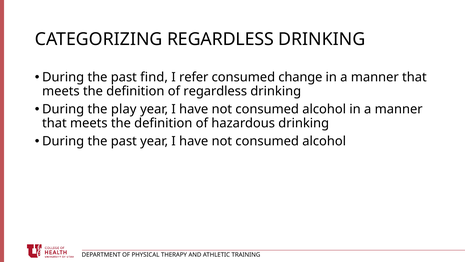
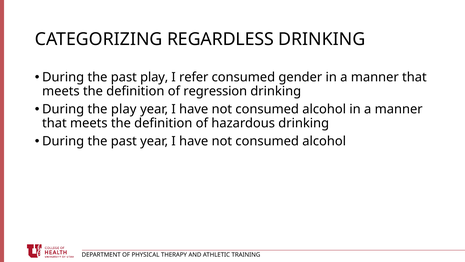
past find: find -> play
change: change -> gender
of regardless: regardless -> regression
